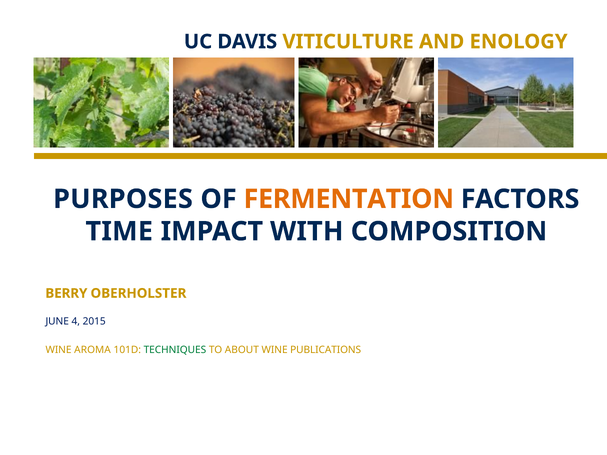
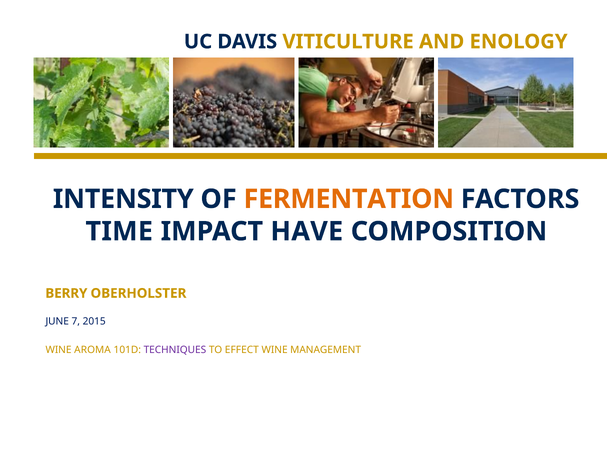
PURPOSES: PURPOSES -> INTENSITY
WITH: WITH -> HAVE
4: 4 -> 7
TECHNIQUES colour: green -> purple
ABOUT: ABOUT -> EFFECT
PUBLICATIONS: PUBLICATIONS -> MANAGEMENT
